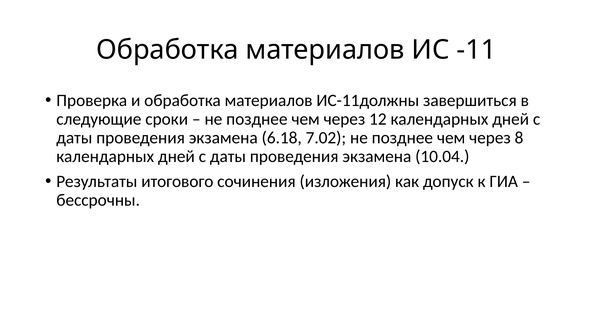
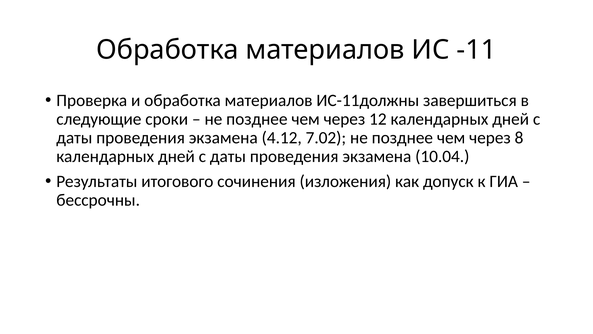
6.18: 6.18 -> 4.12
